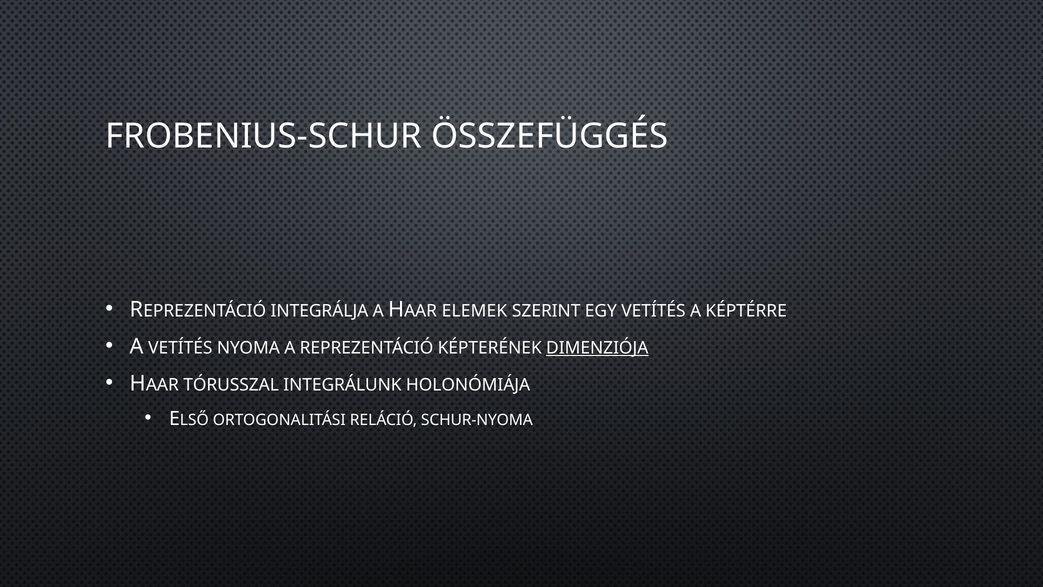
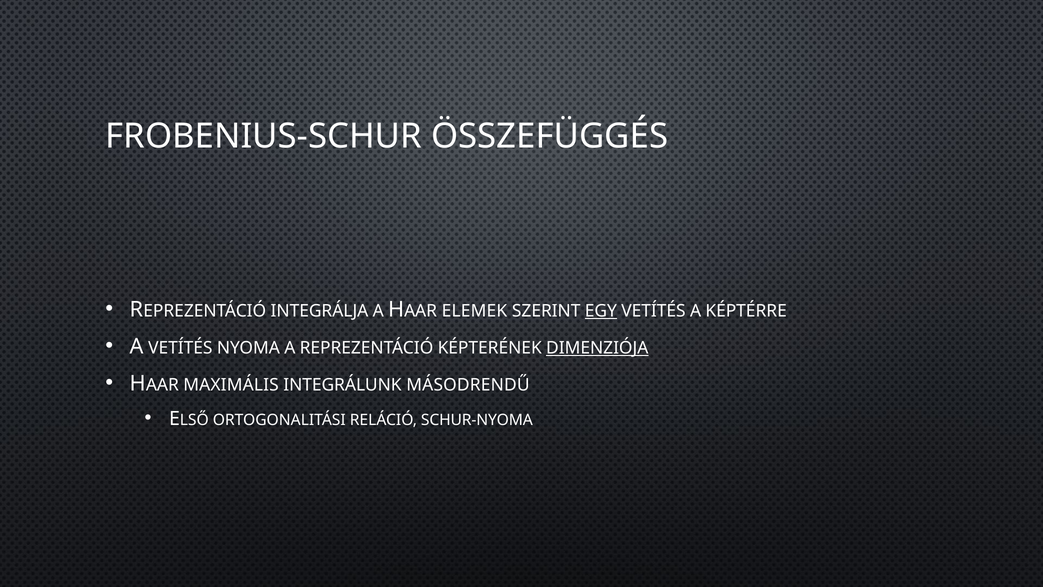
EGY underline: none -> present
TÓRUSSZAL: TÓRUSSZAL -> MAXIMÁLIS
HOLONÓMIÁJA: HOLONÓMIÁJA -> MÁSODRENDŰ
